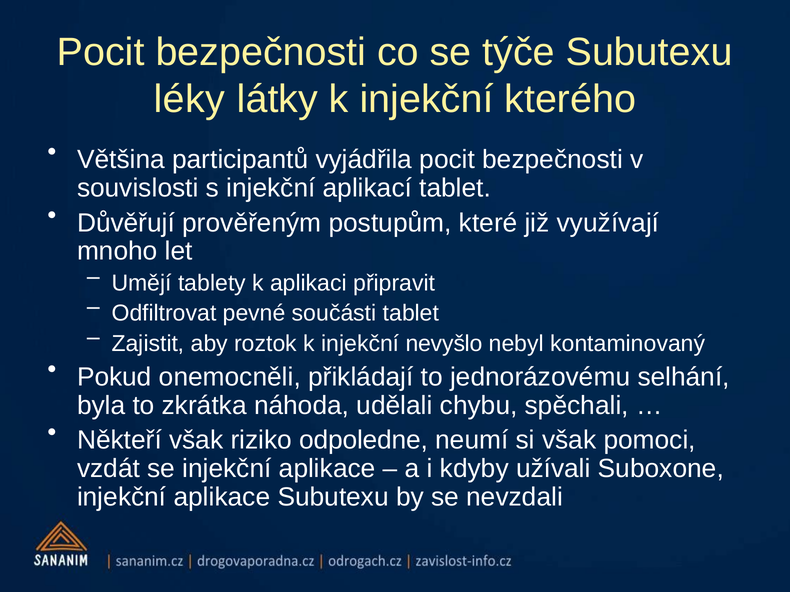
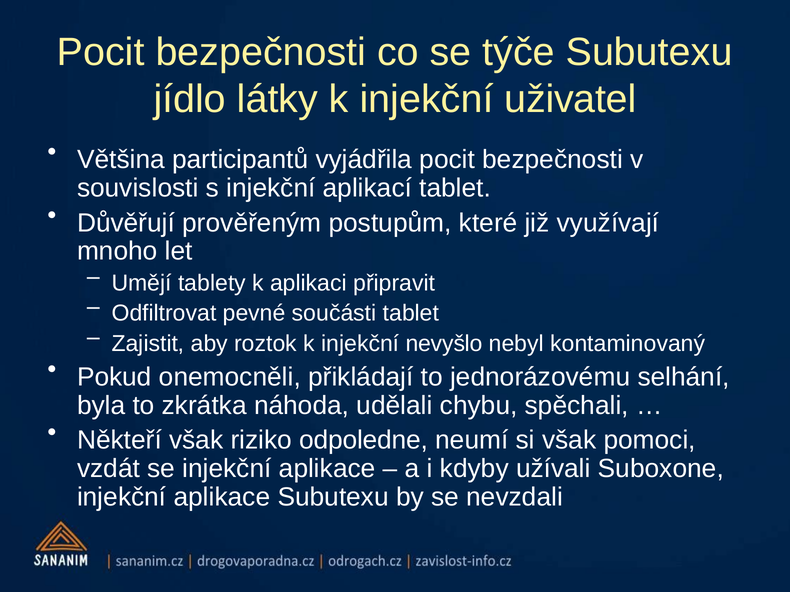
léky: léky -> jídlo
kterého: kterého -> uživatel
